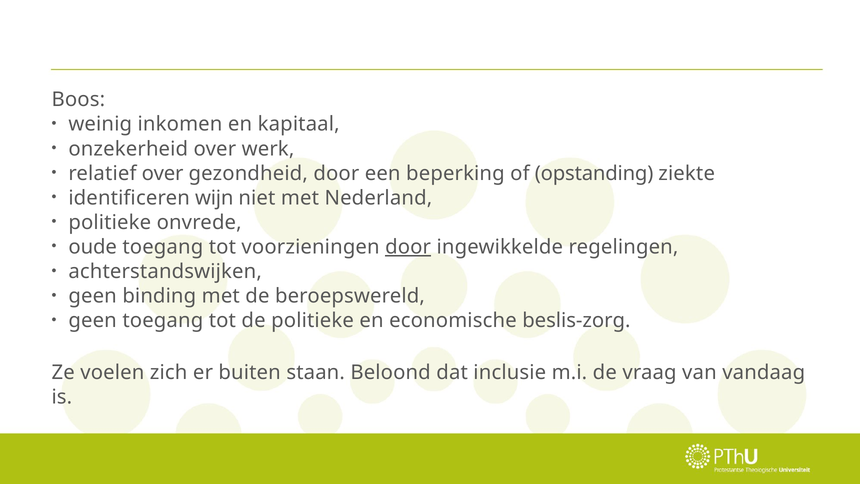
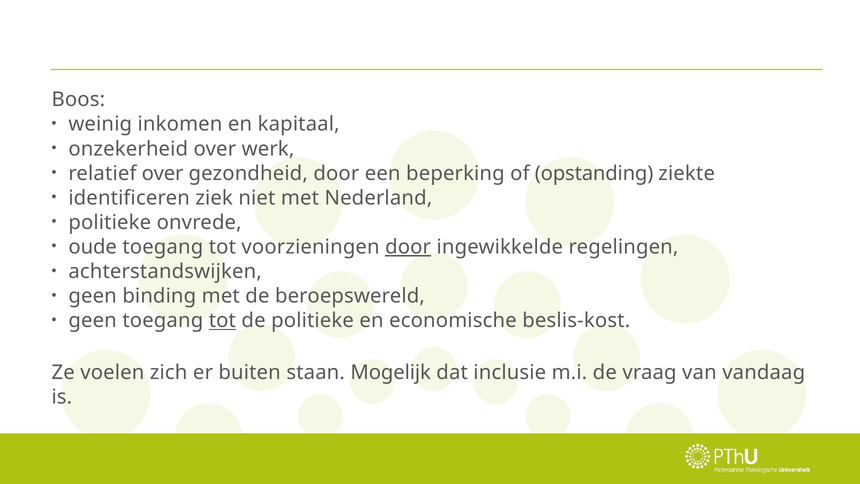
wijn: wijn -> ziek
tot at (222, 321) underline: none -> present
beslis-zorg: beslis-zorg -> beslis-kost
Beloond: Beloond -> Mogelijk
